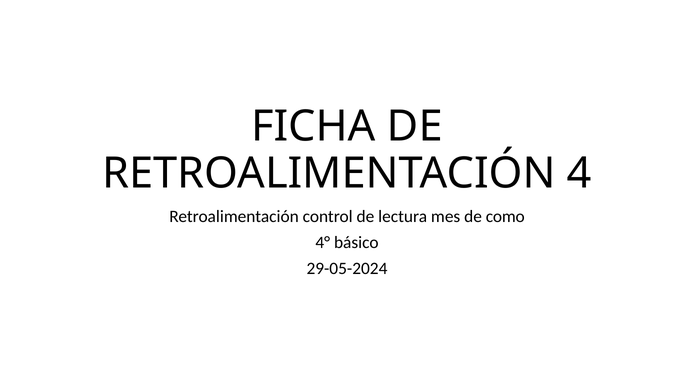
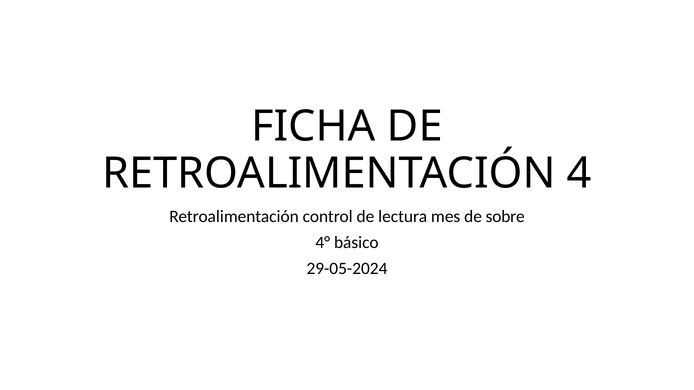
como: como -> sobre
